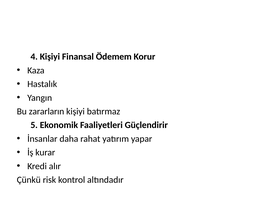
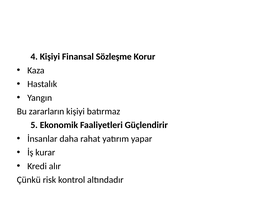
Ödemem: Ödemem -> Sözleşme
